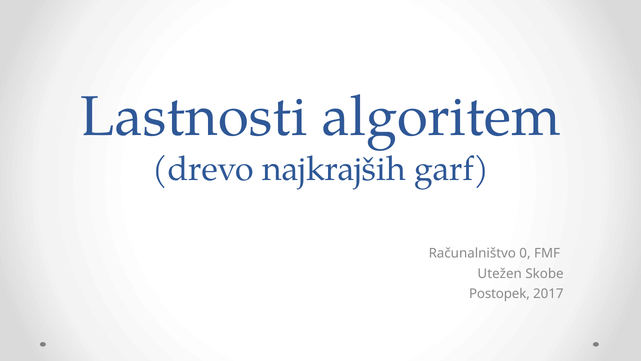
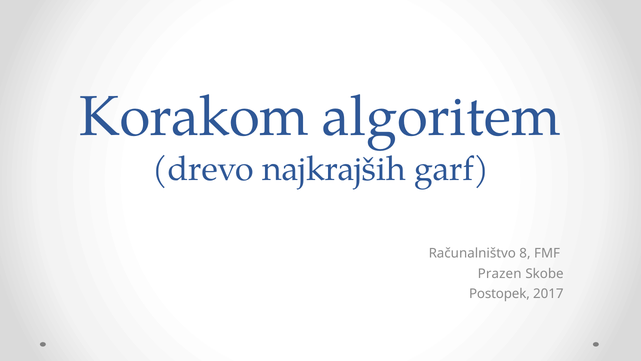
Lastnosti: Lastnosti -> Korakom
0: 0 -> 8
Utežen: Utežen -> Prazen
